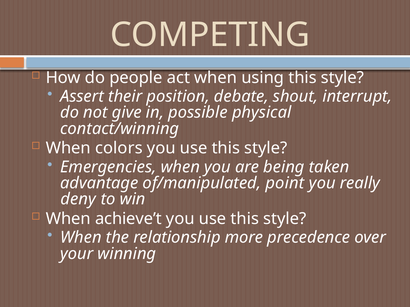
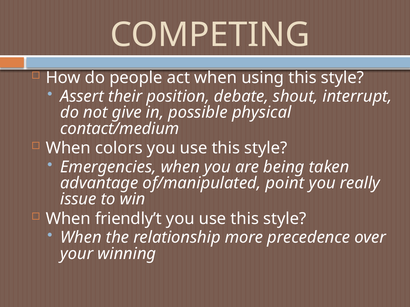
contact/winning: contact/winning -> contact/medium
deny: deny -> issue
achieve’t: achieve’t -> friendly’t
